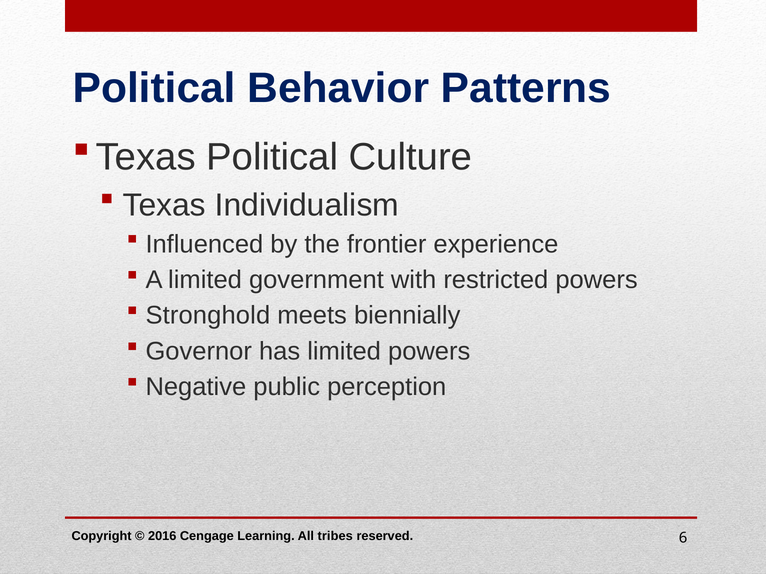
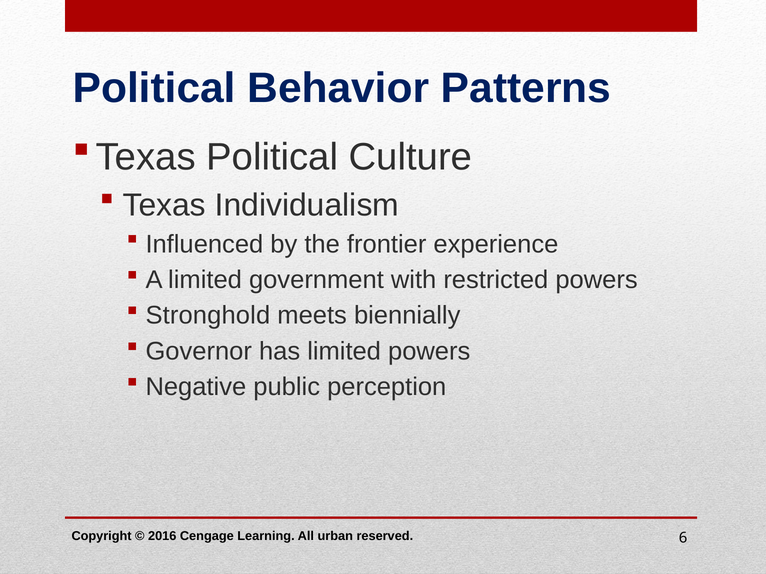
tribes: tribes -> urban
